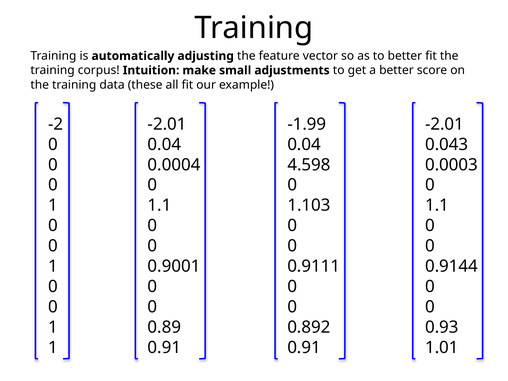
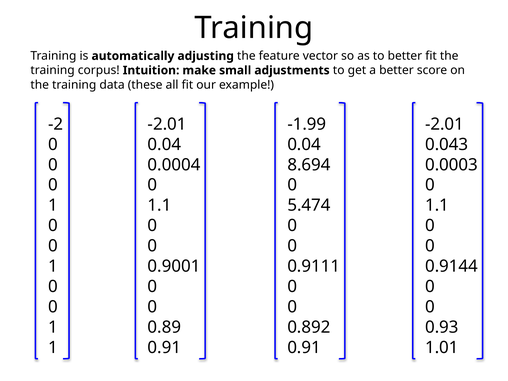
4.598: 4.598 -> 8.694
1.103: 1.103 -> 5.474
